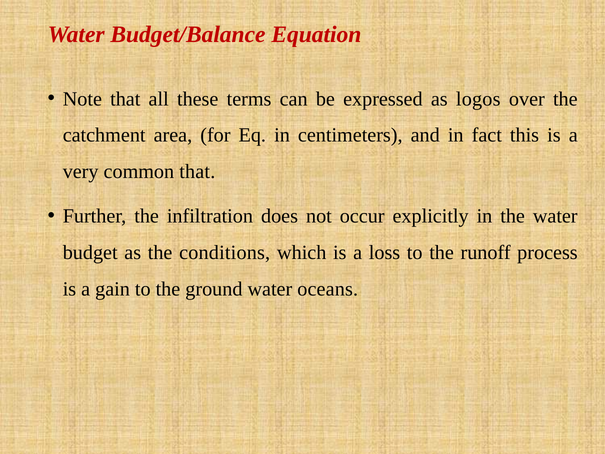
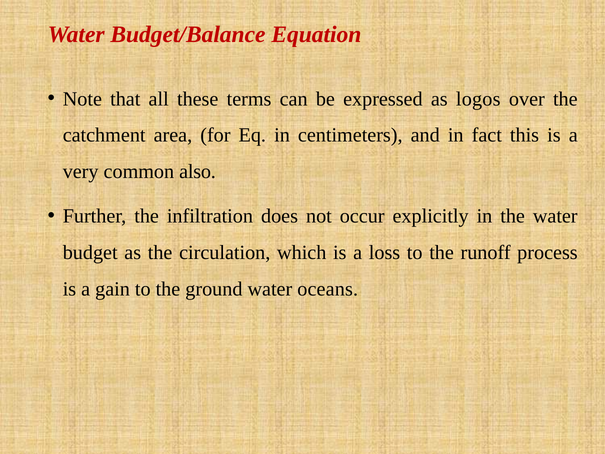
common that: that -> also
conditions: conditions -> circulation
